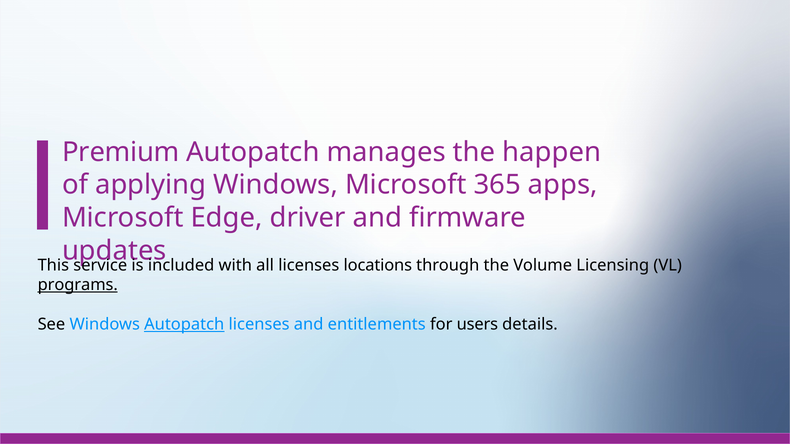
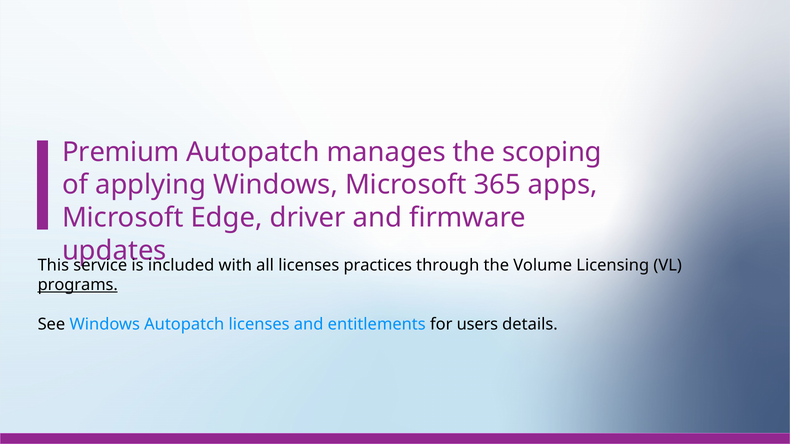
happen: happen -> scoping
locations: locations -> practices
Autopatch at (184, 325) underline: present -> none
